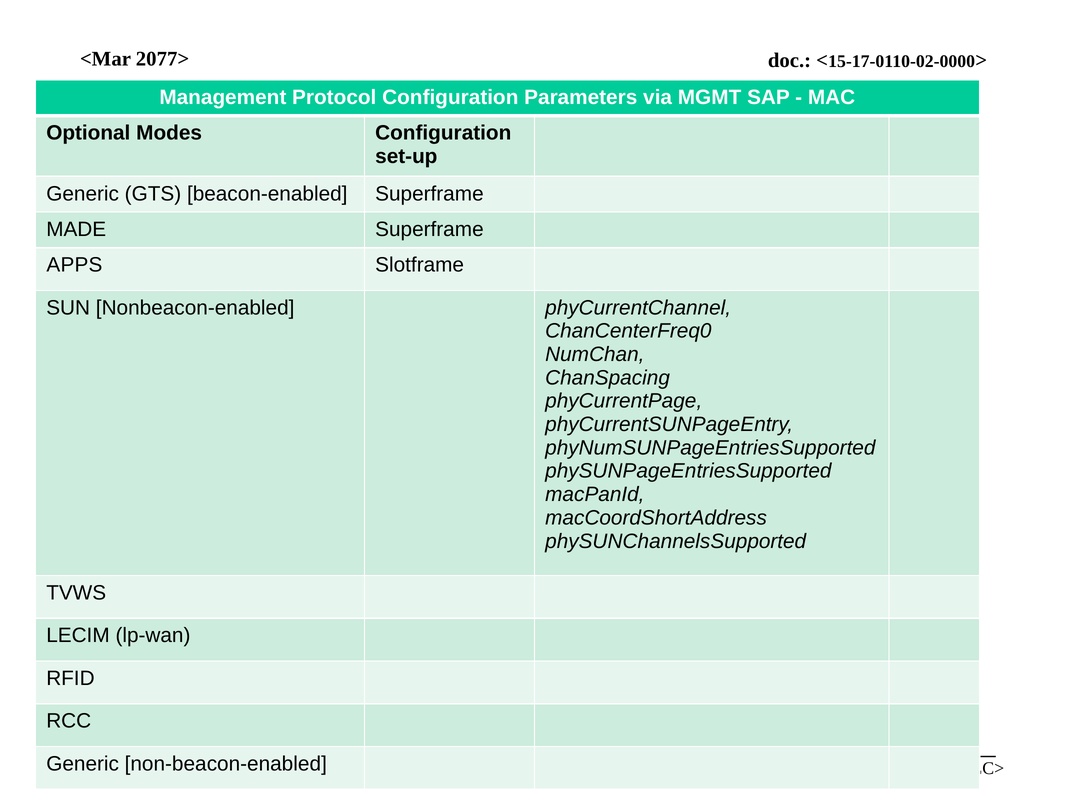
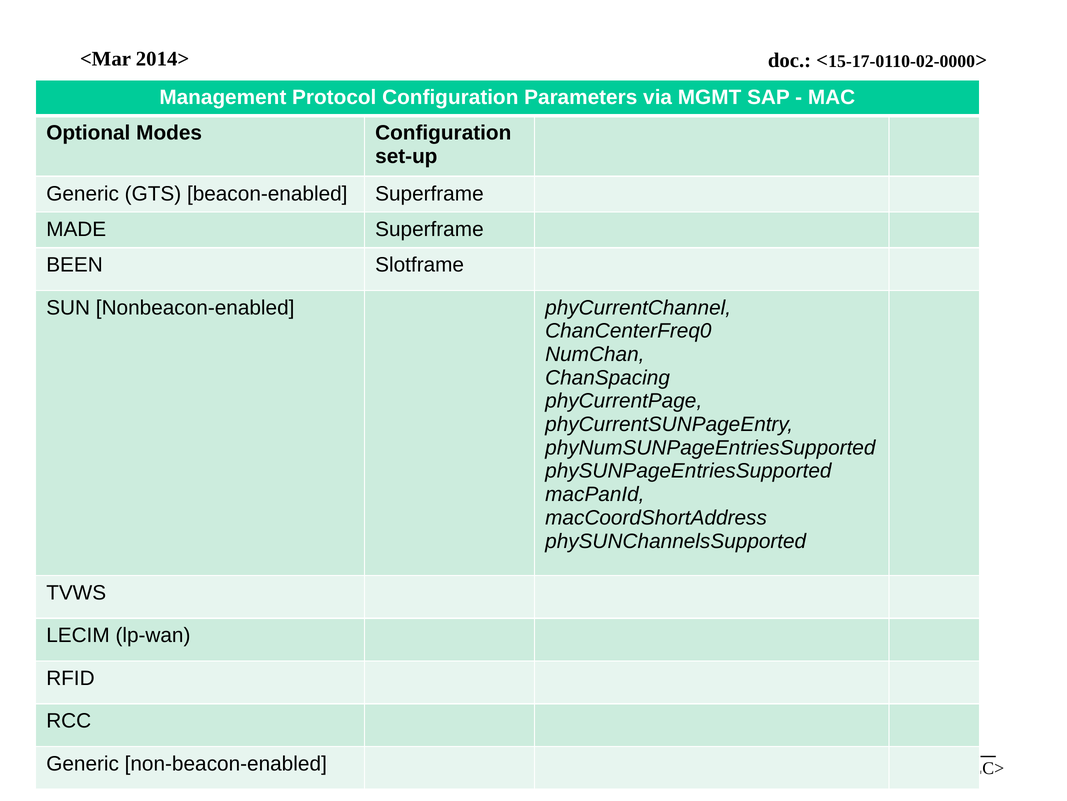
2077>: 2077> -> 2014>
APPS: APPS -> BEEN
